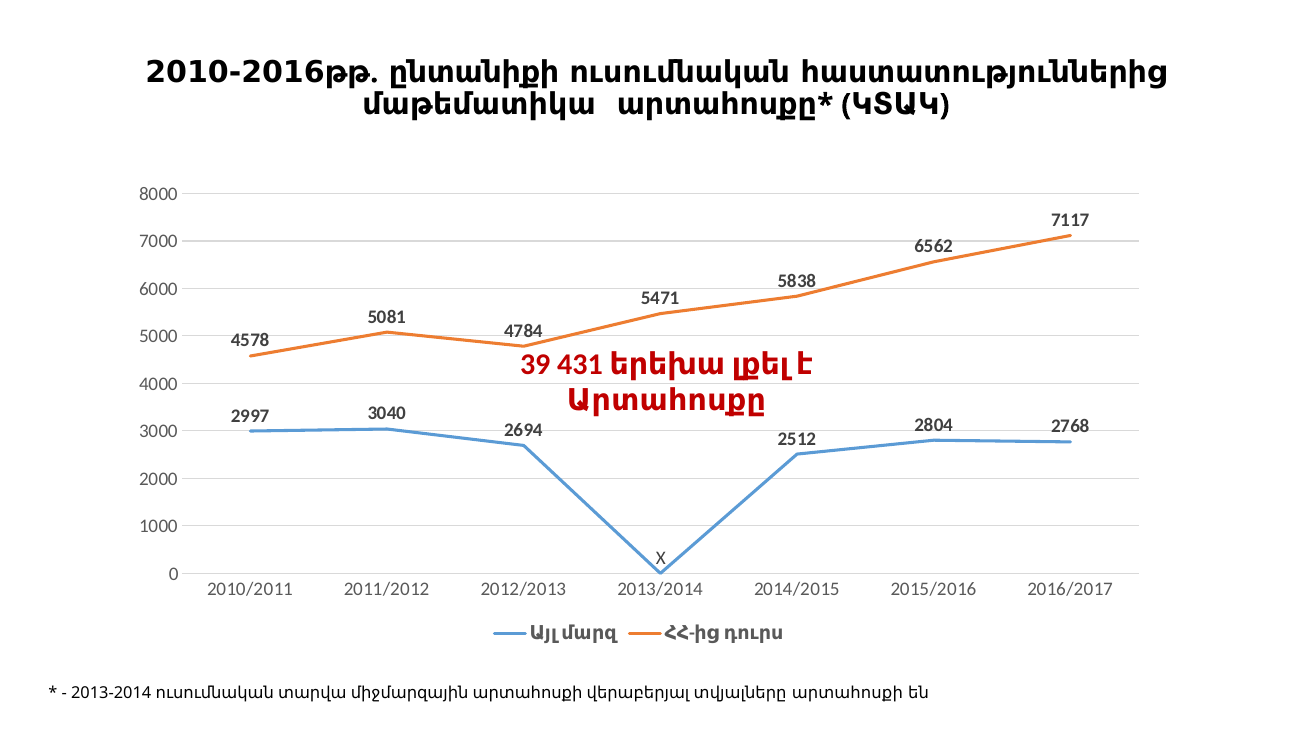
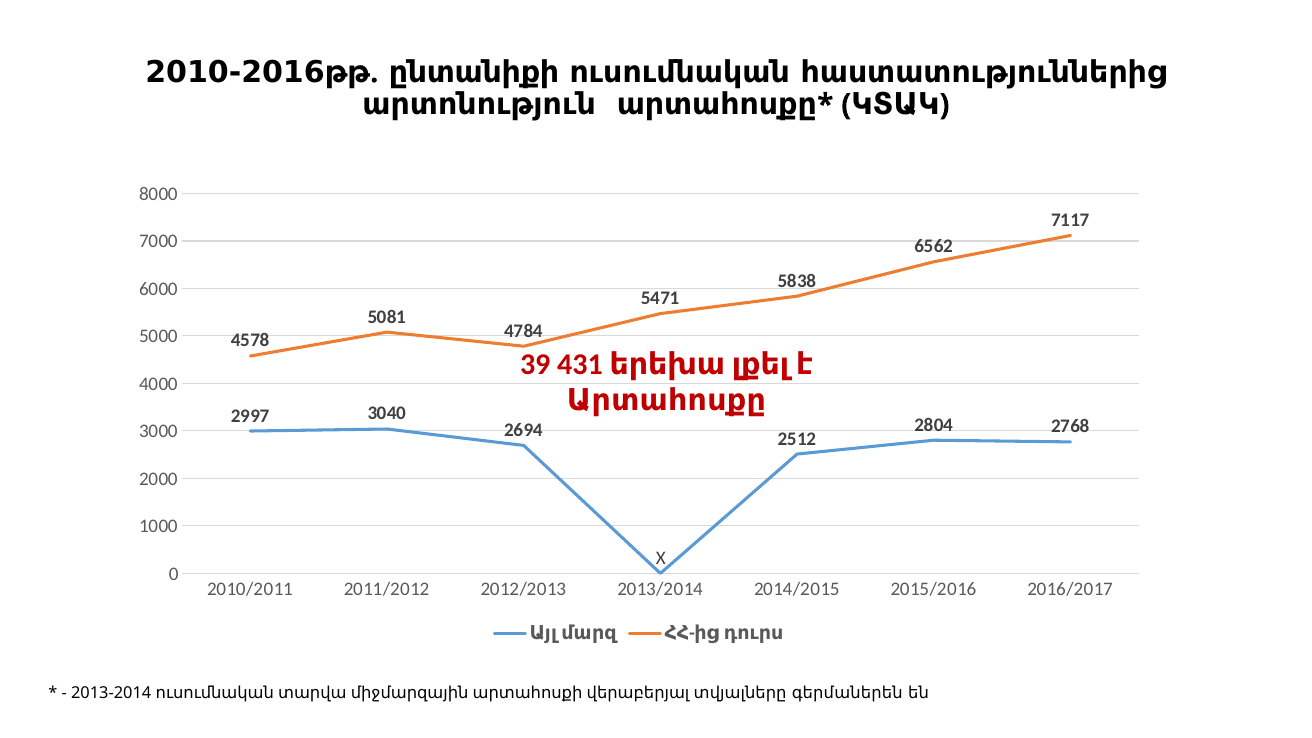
մաթեմատիկա: մաթեմատիկա -> արտոնություն
տվյալները արտահոսքի: արտահոսքի -> գերմաներեն
